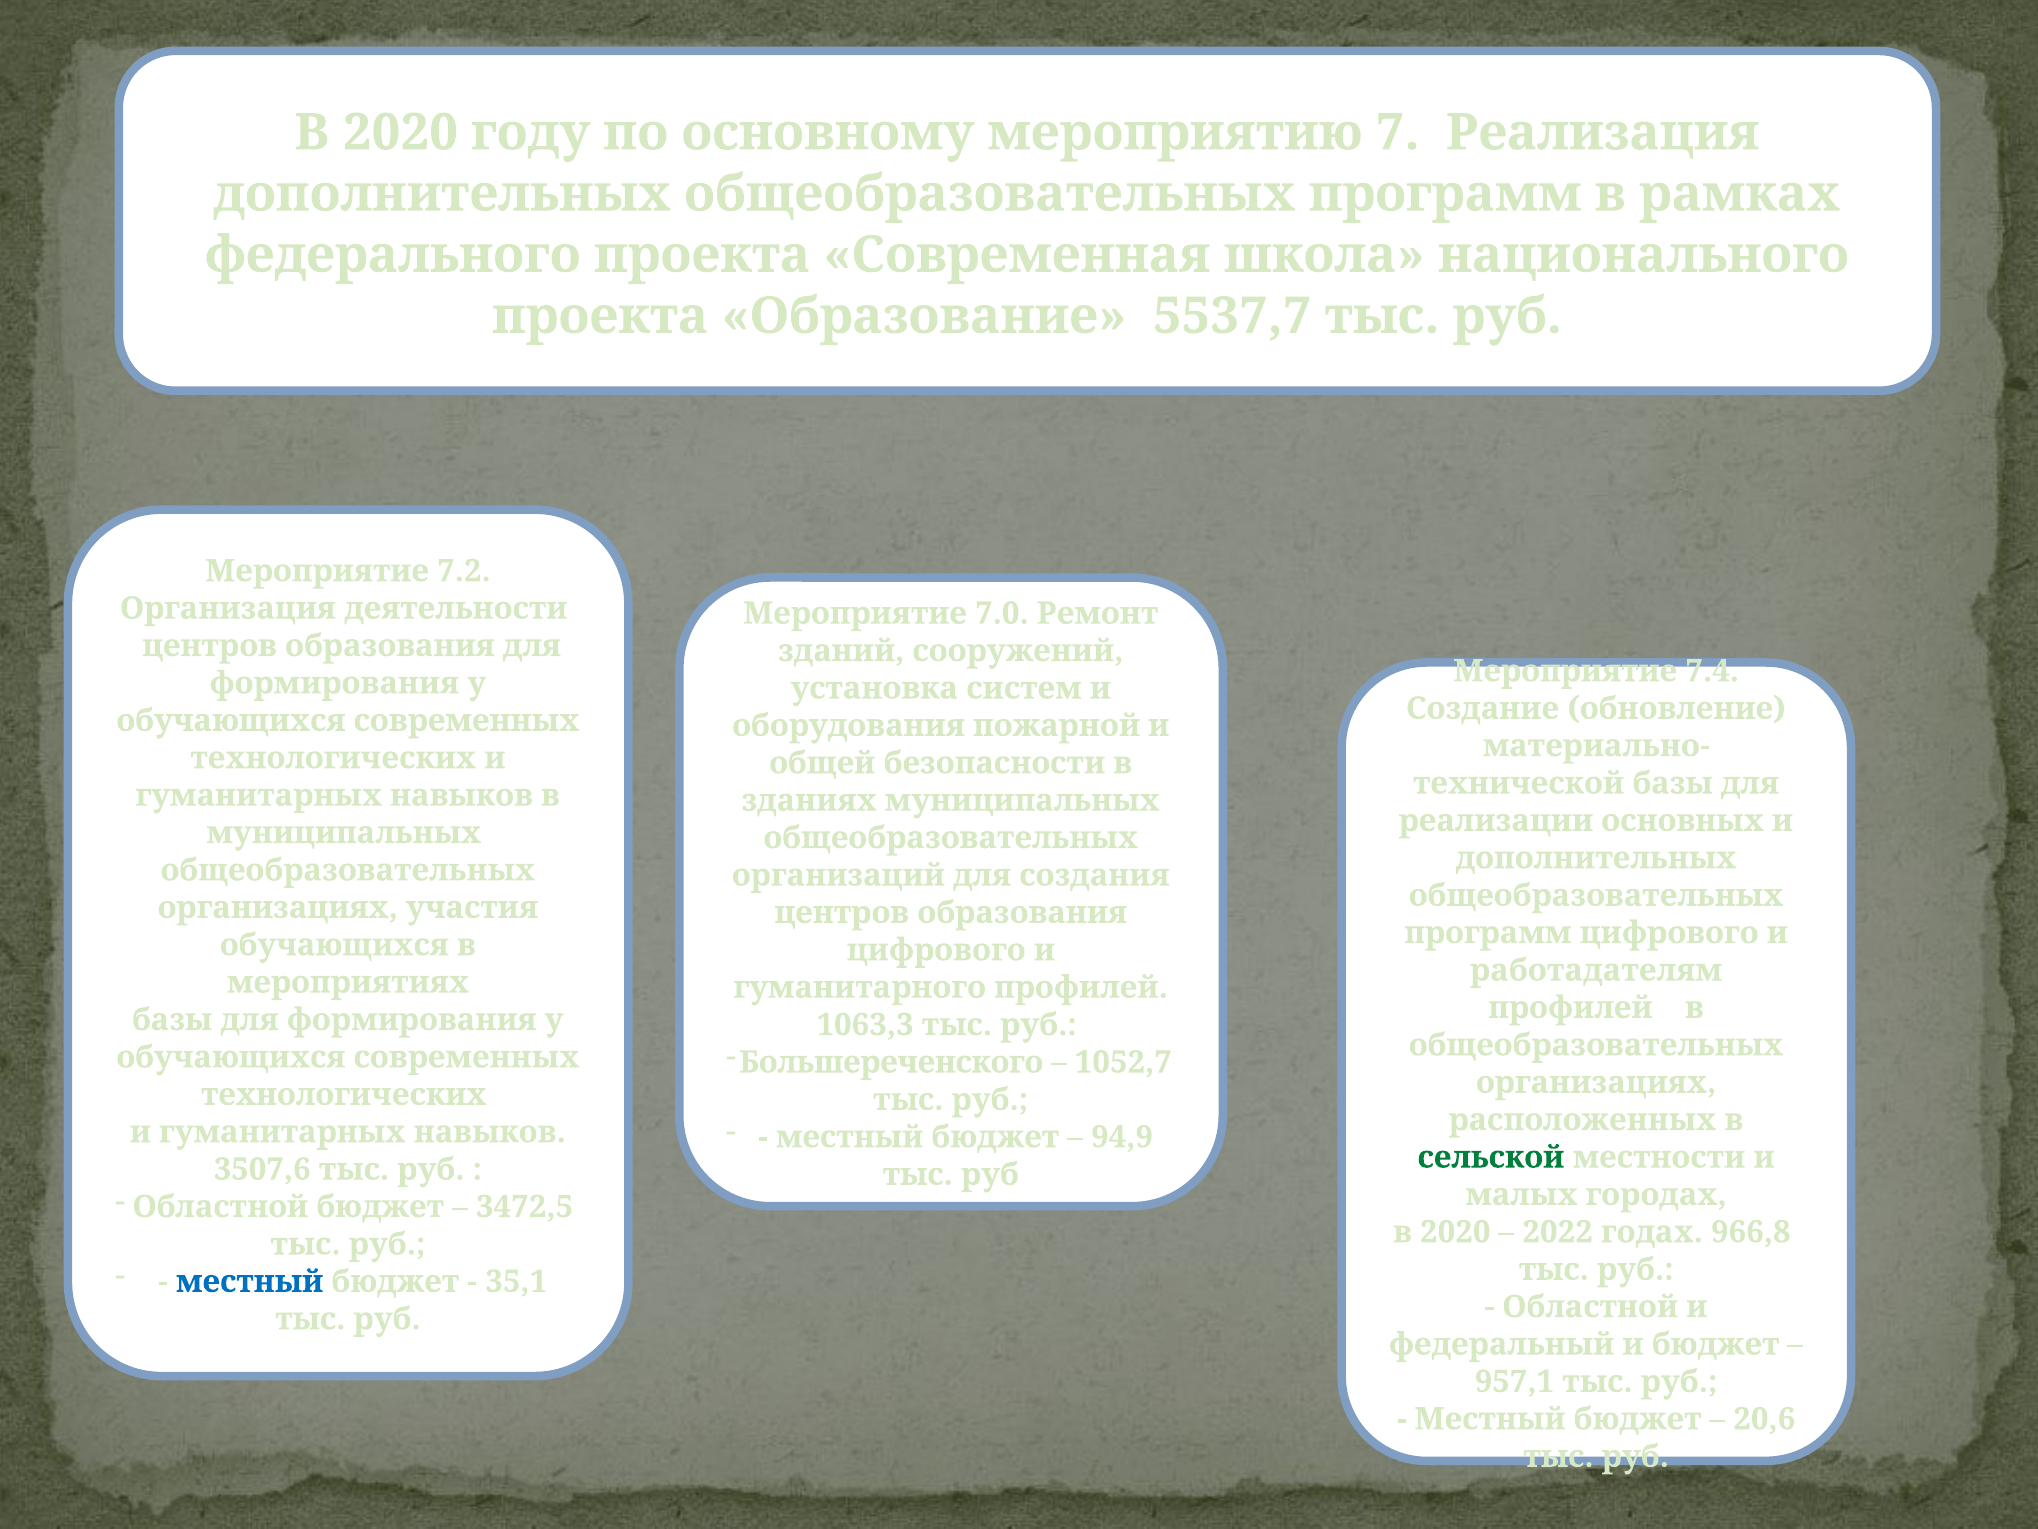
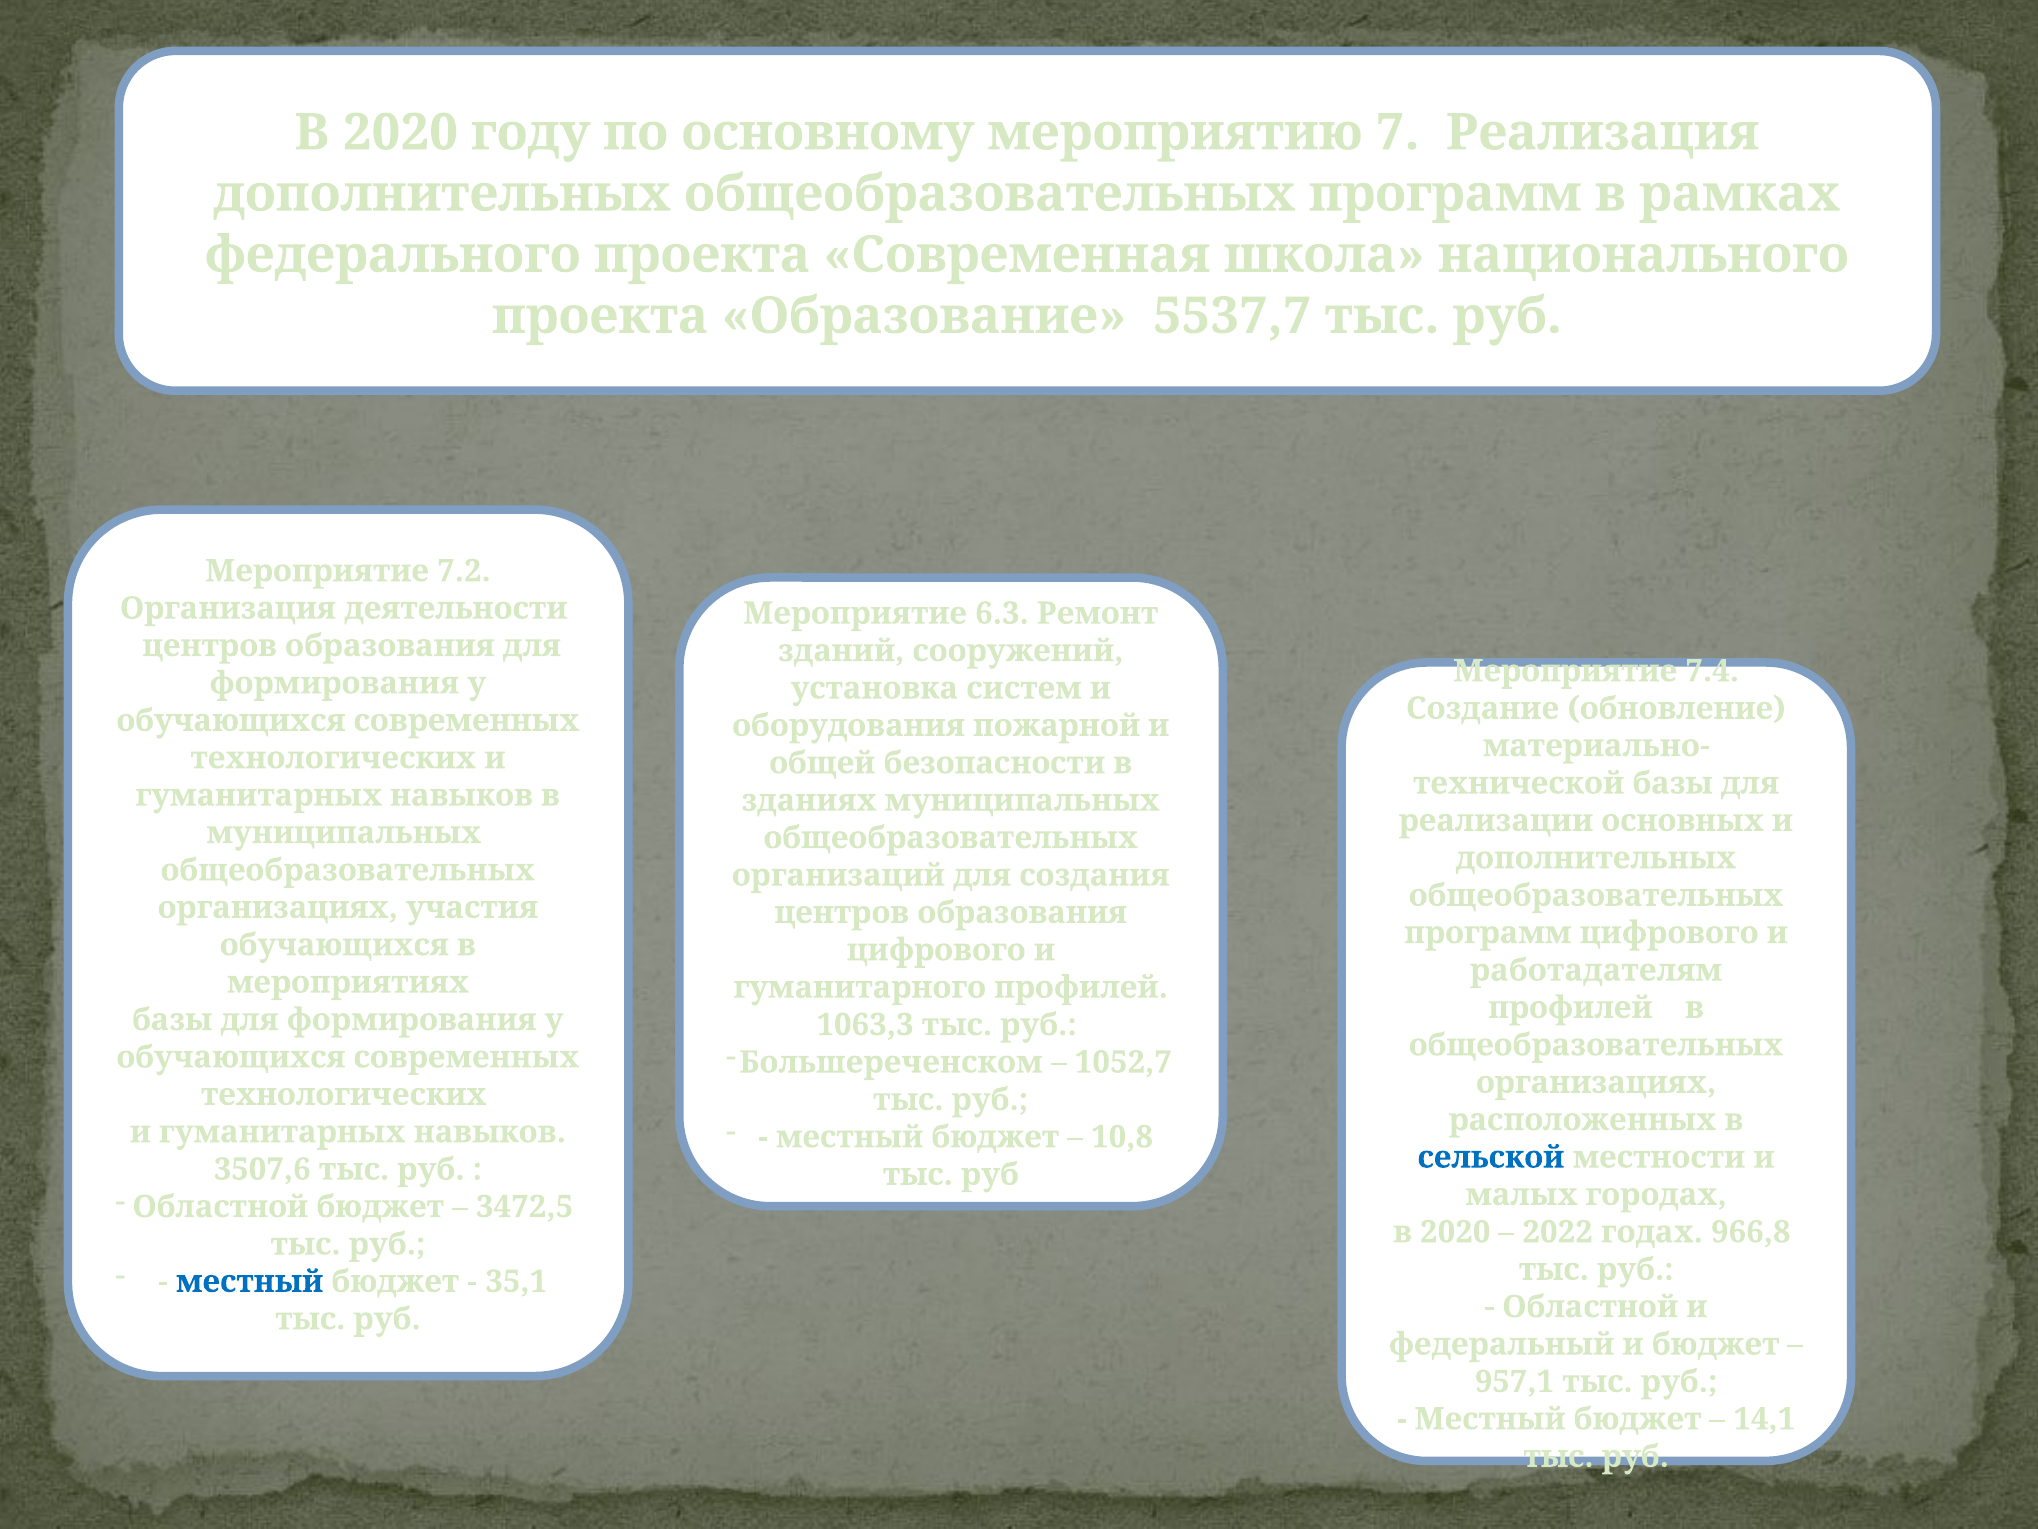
7.0: 7.0 -> 6.3
Большереченского: Большереченского -> Большереченском
94,9: 94,9 -> 10,8
сельской colour: green -> blue
20,6: 20,6 -> 14,1
